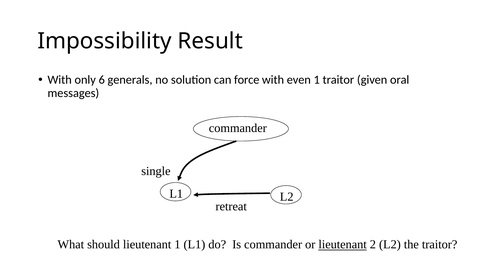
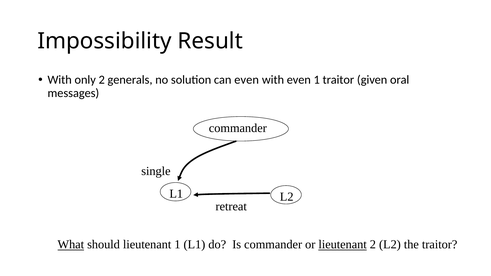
only 6: 6 -> 2
can force: force -> even
What underline: none -> present
